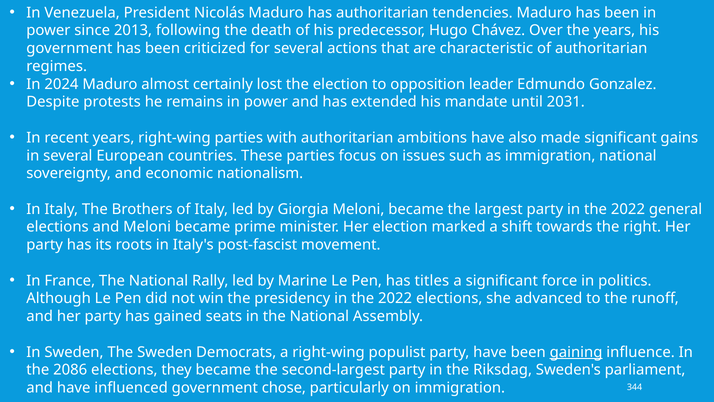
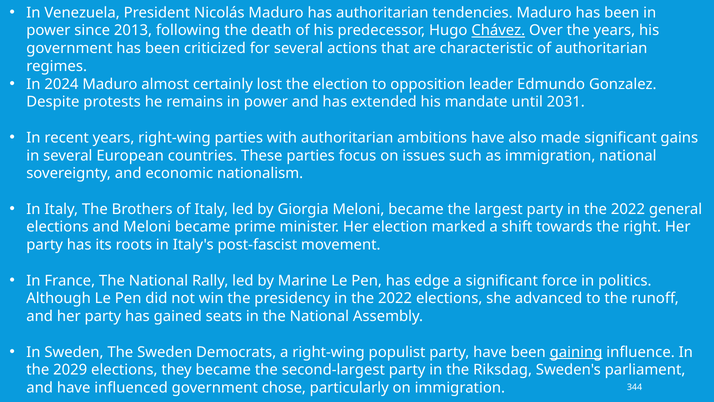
Chávez underline: none -> present
titles: titles -> edge
2086: 2086 -> 2029
